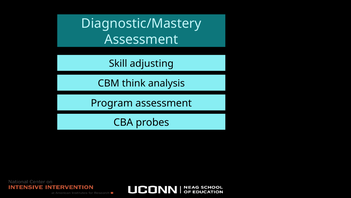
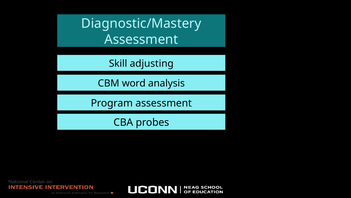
think: think -> word
